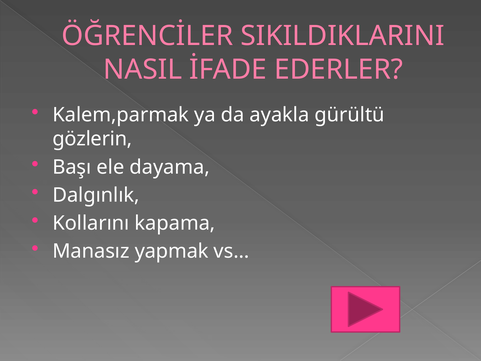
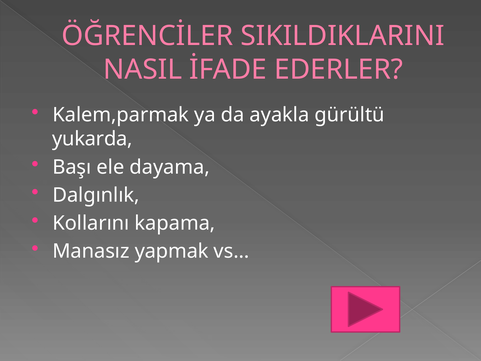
gözlerin: gözlerin -> yukarda
